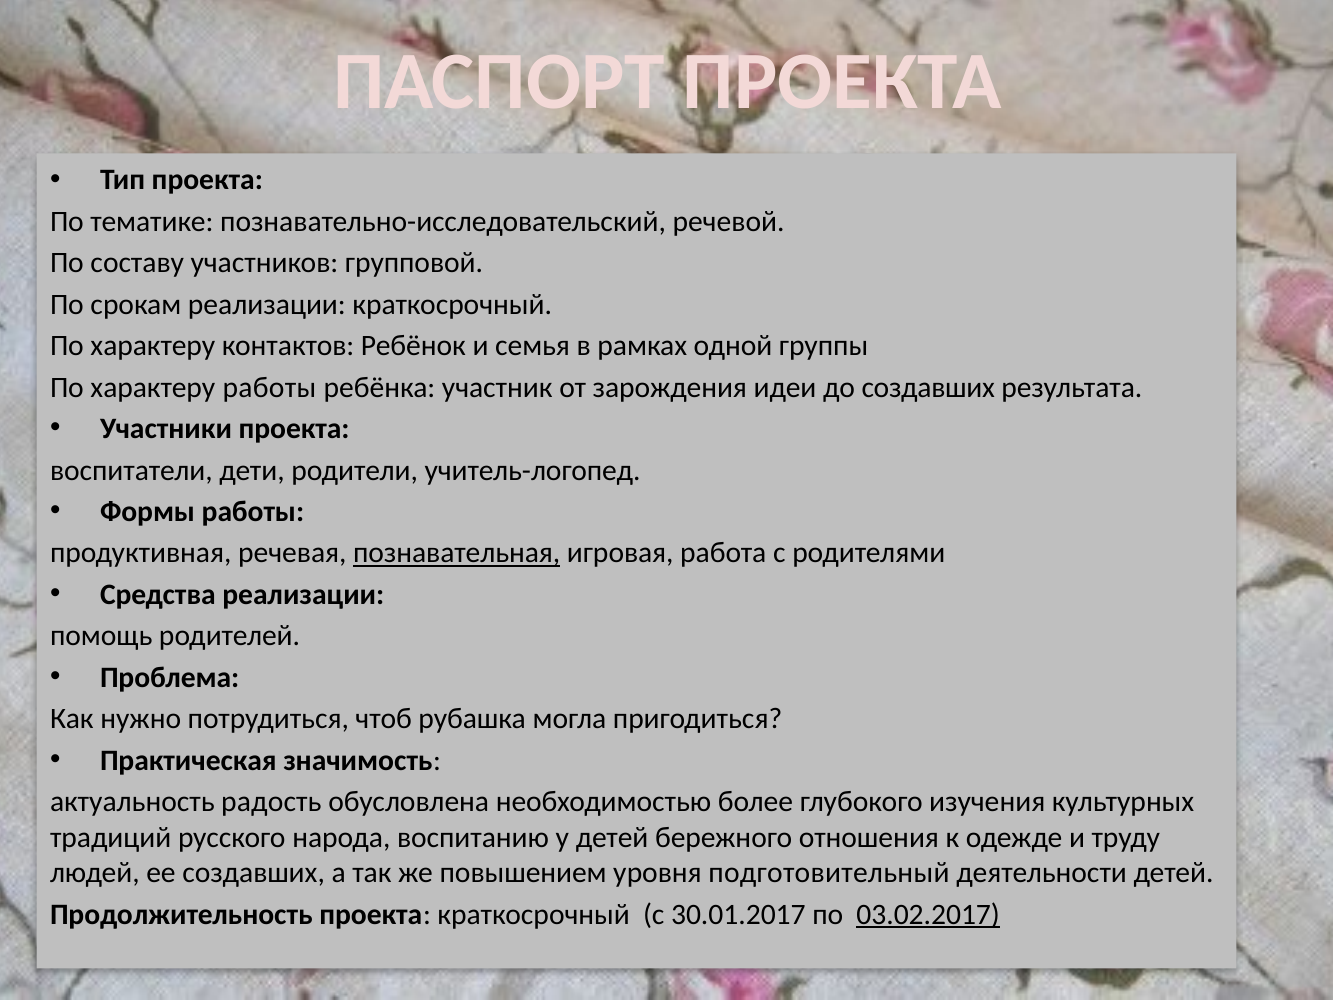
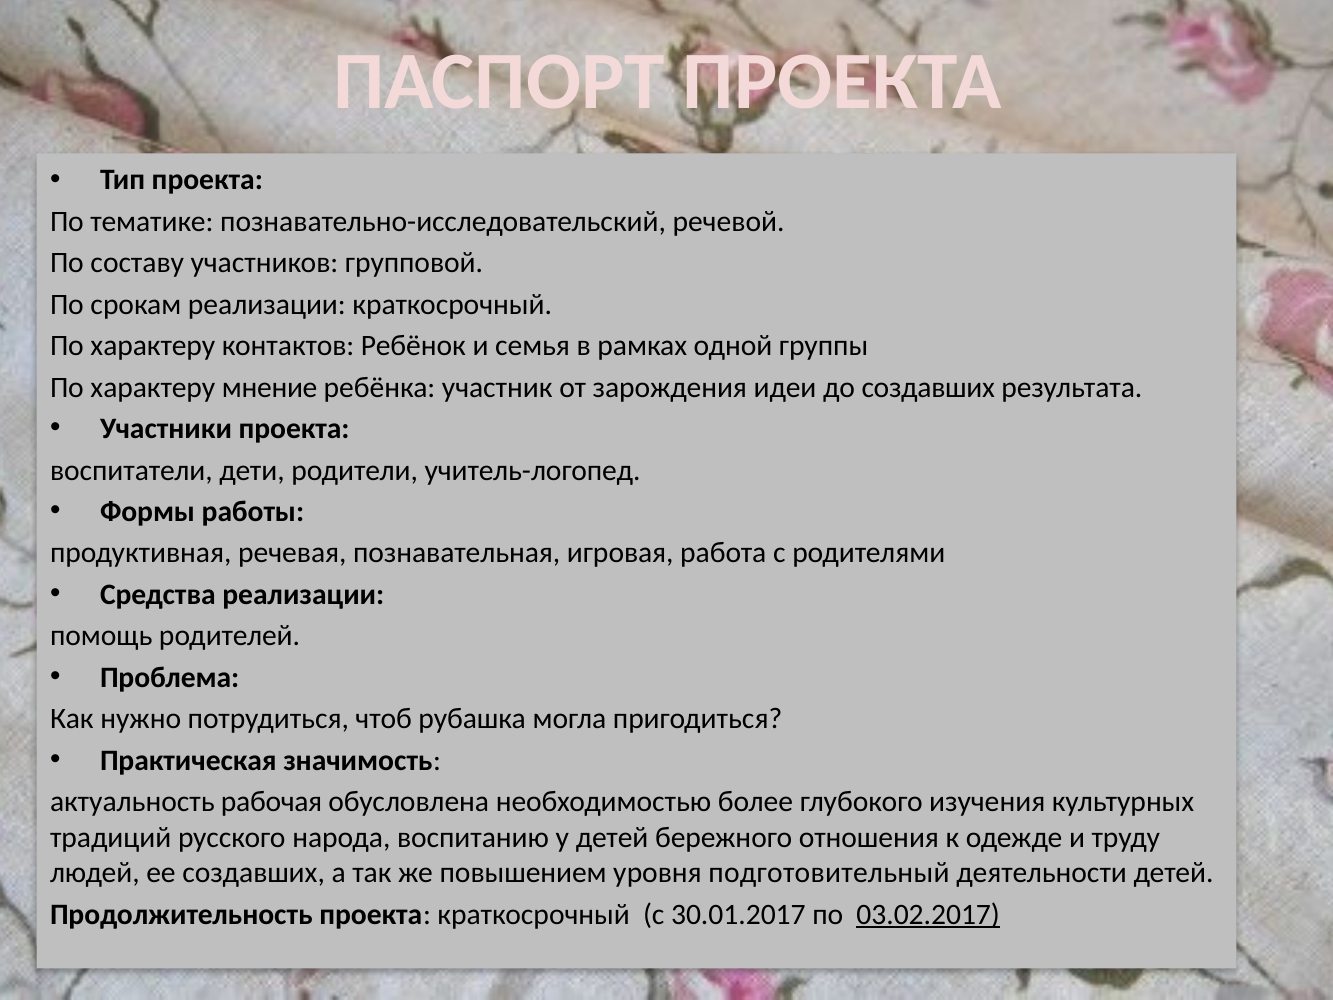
характеру работы: работы -> мнение
познавательная underline: present -> none
радость: радость -> рабочая
